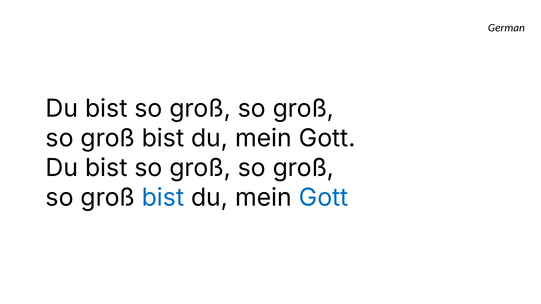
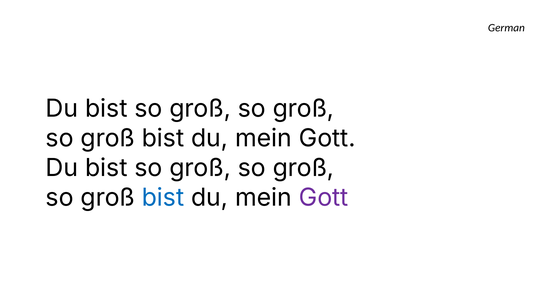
Gott at (324, 198) colour: blue -> purple
